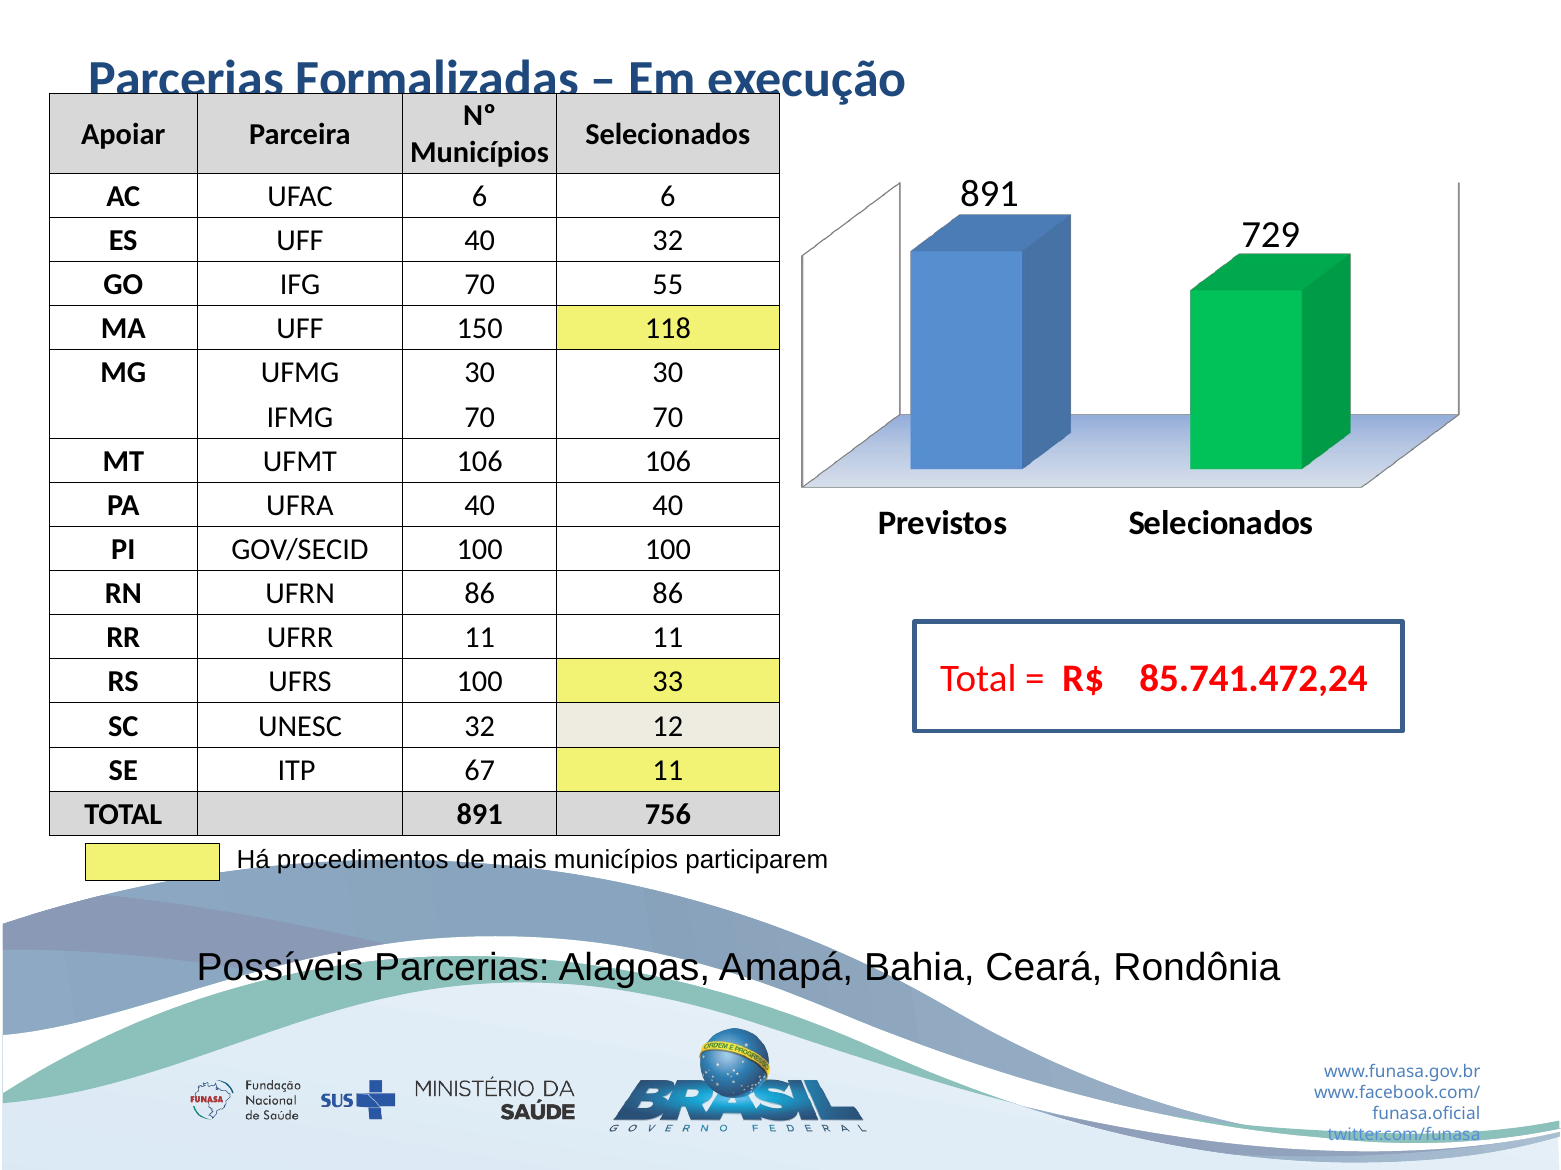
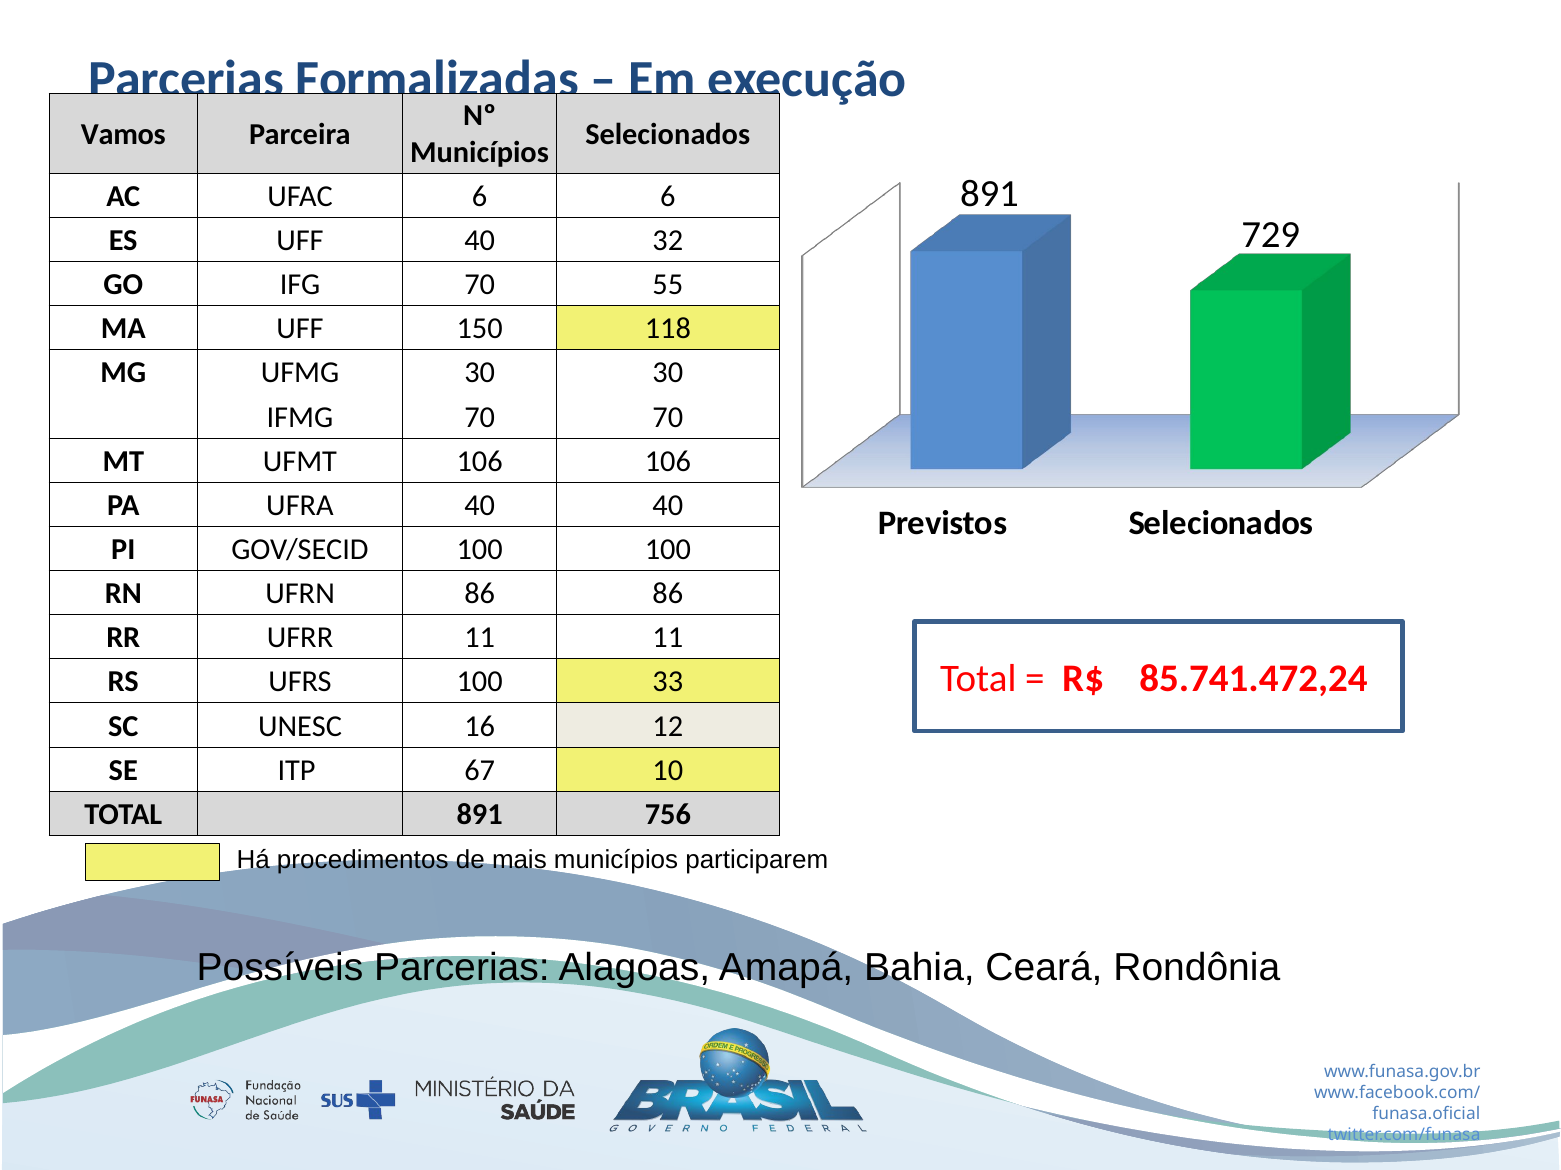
Apoiar: Apoiar -> Vamos
UNESC 32: 32 -> 16
67 11: 11 -> 10
